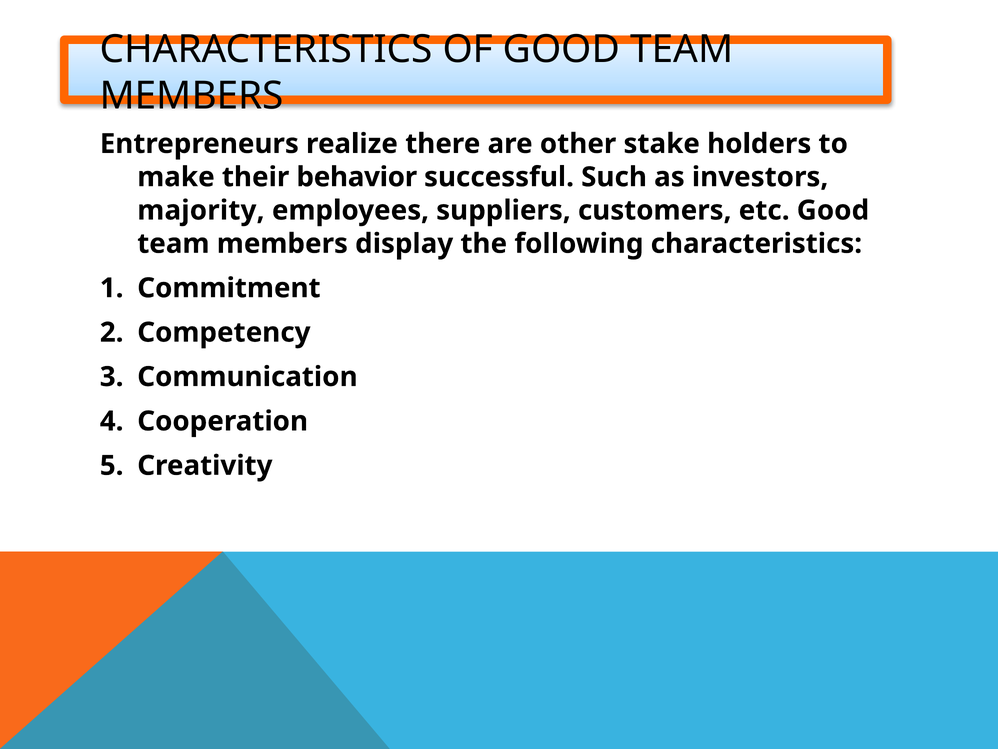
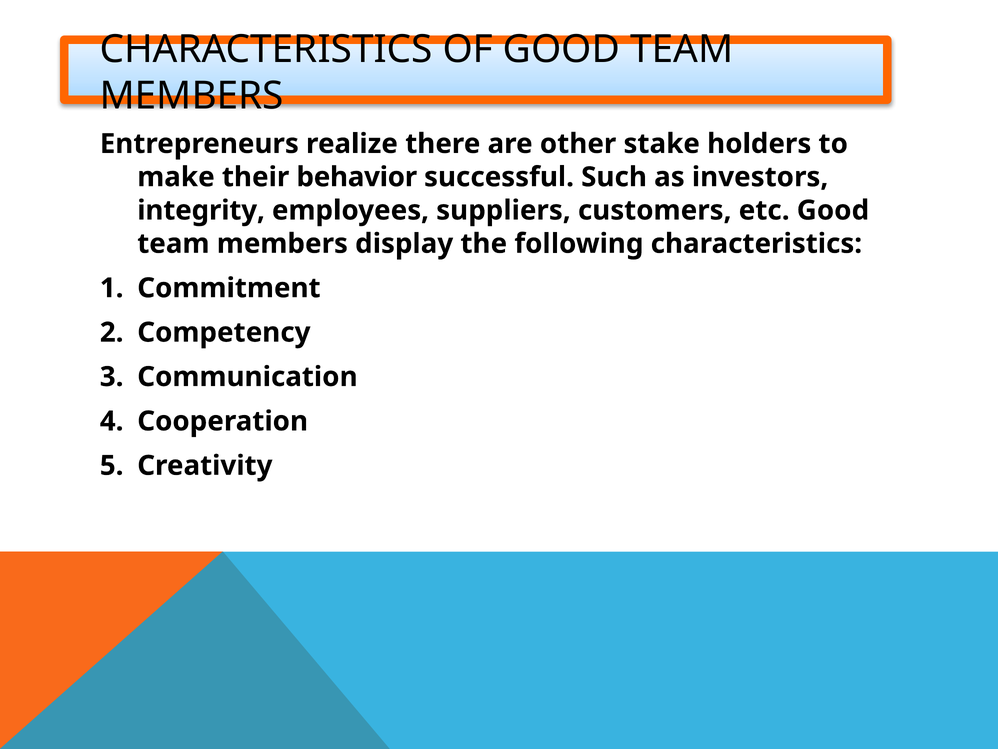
majority: majority -> integrity
